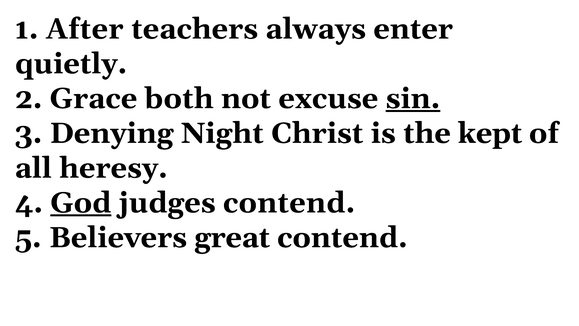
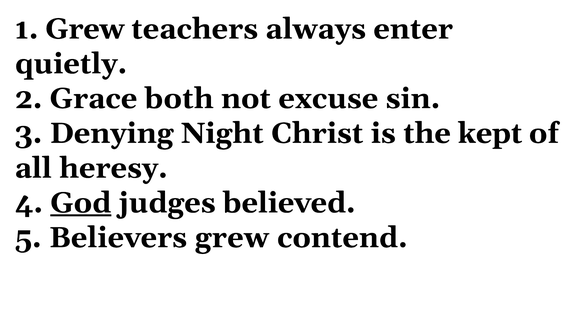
1 After: After -> Grew
sin underline: present -> none
judges contend: contend -> believed
Believers great: great -> grew
